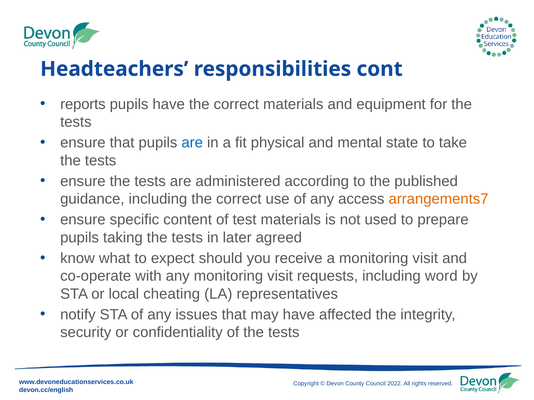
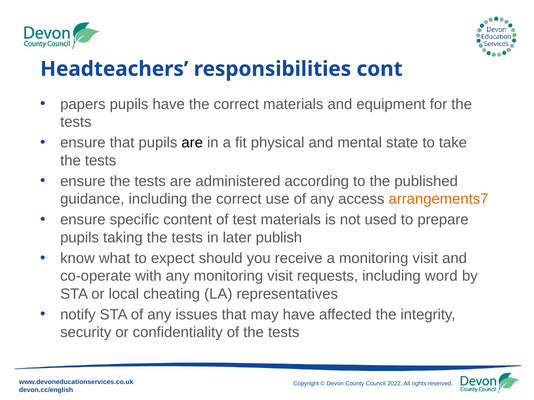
reports: reports -> papers
are at (192, 143) colour: blue -> black
agreed: agreed -> publish
